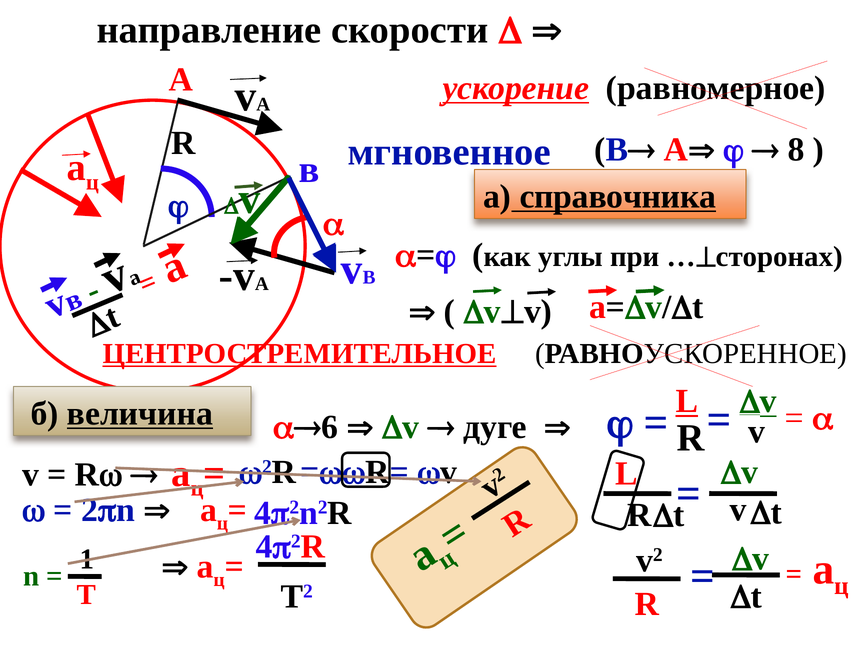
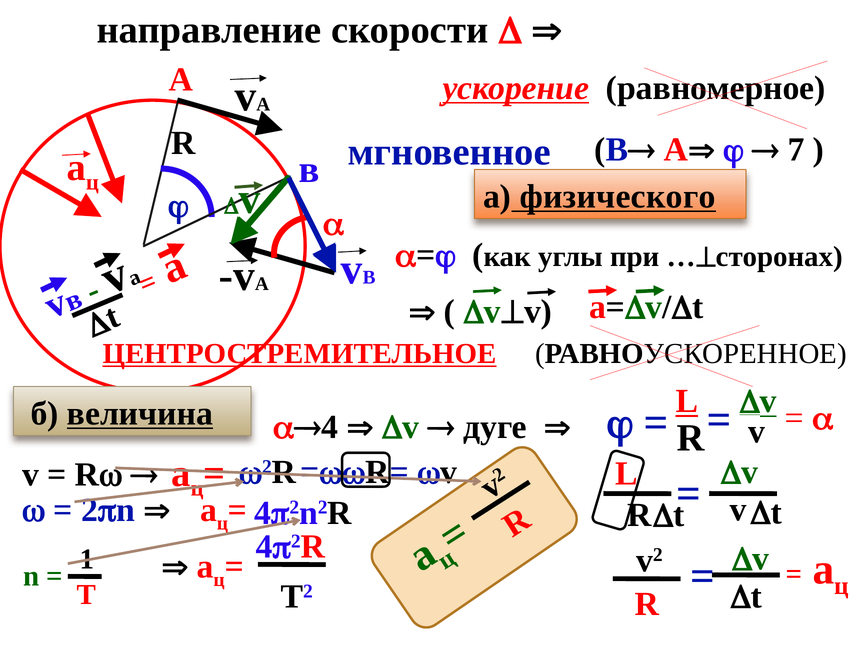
8: 8 -> 7
справочника: справочника -> физического
6 at (330, 427): 6 -> 4
